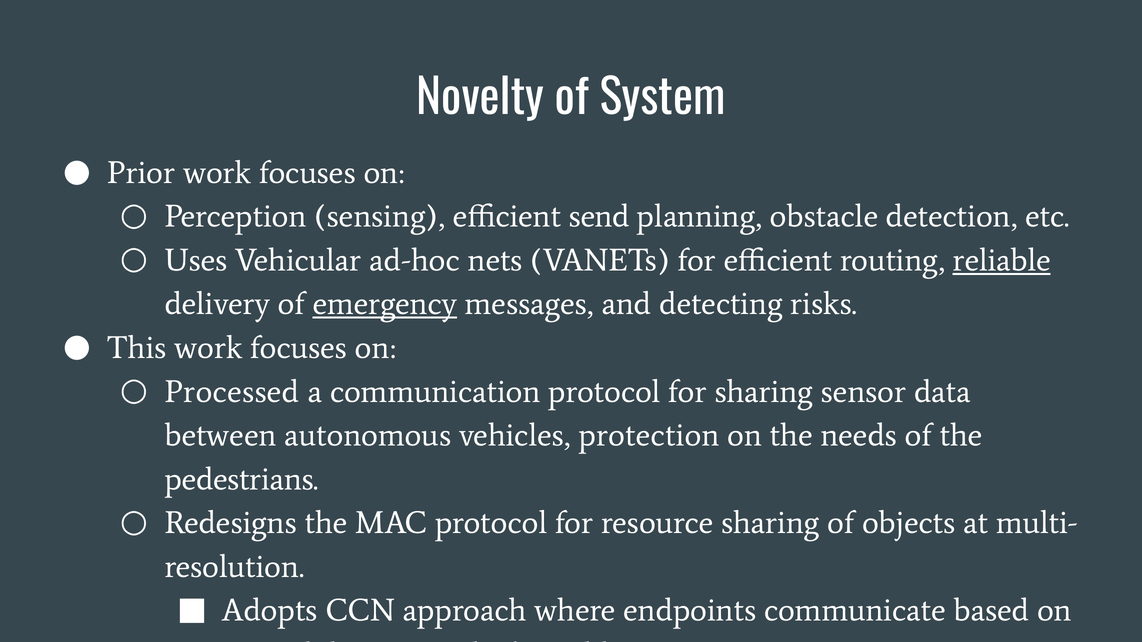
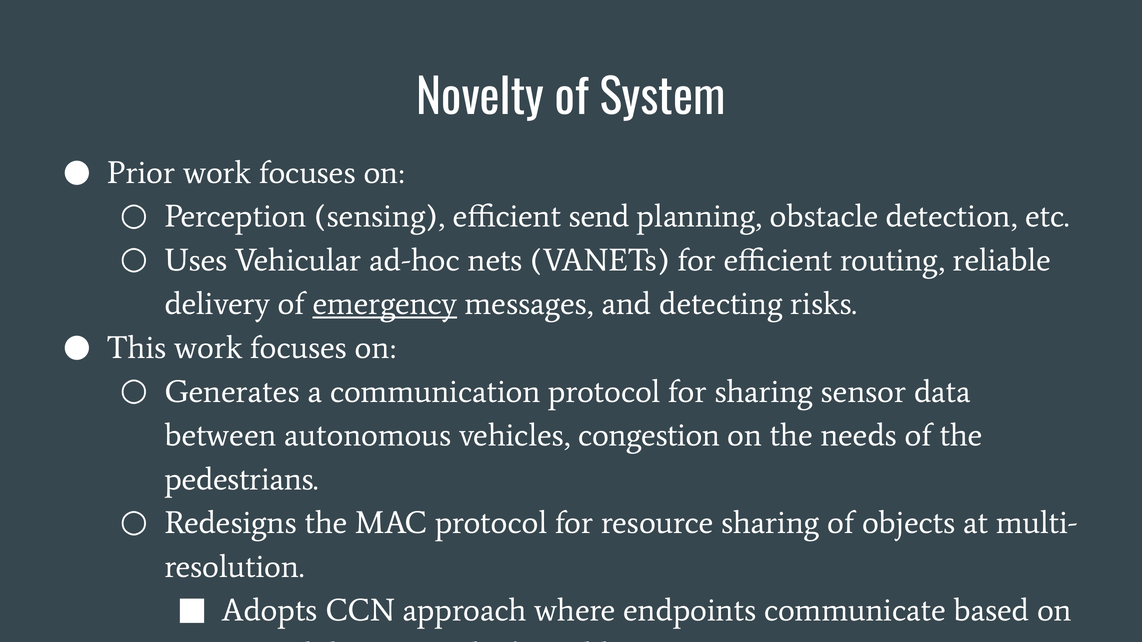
reliable underline: present -> none
Processed: Processed -> Generates
protection: protection -> congestion
